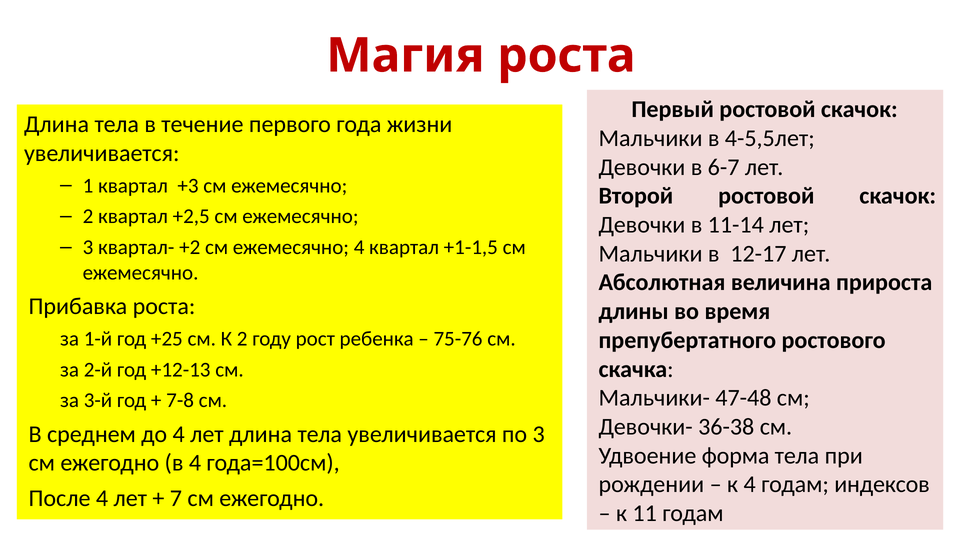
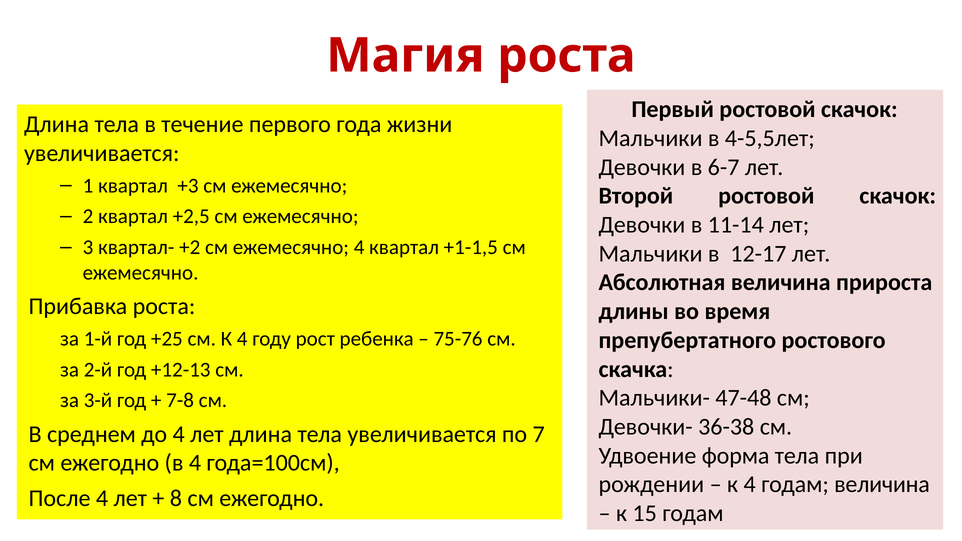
см К 2: 2 -> 4
по 3: 3 -> 7
годам индексов: индексов -> величина
7: 7 -> 8
11: 11 -> 15
